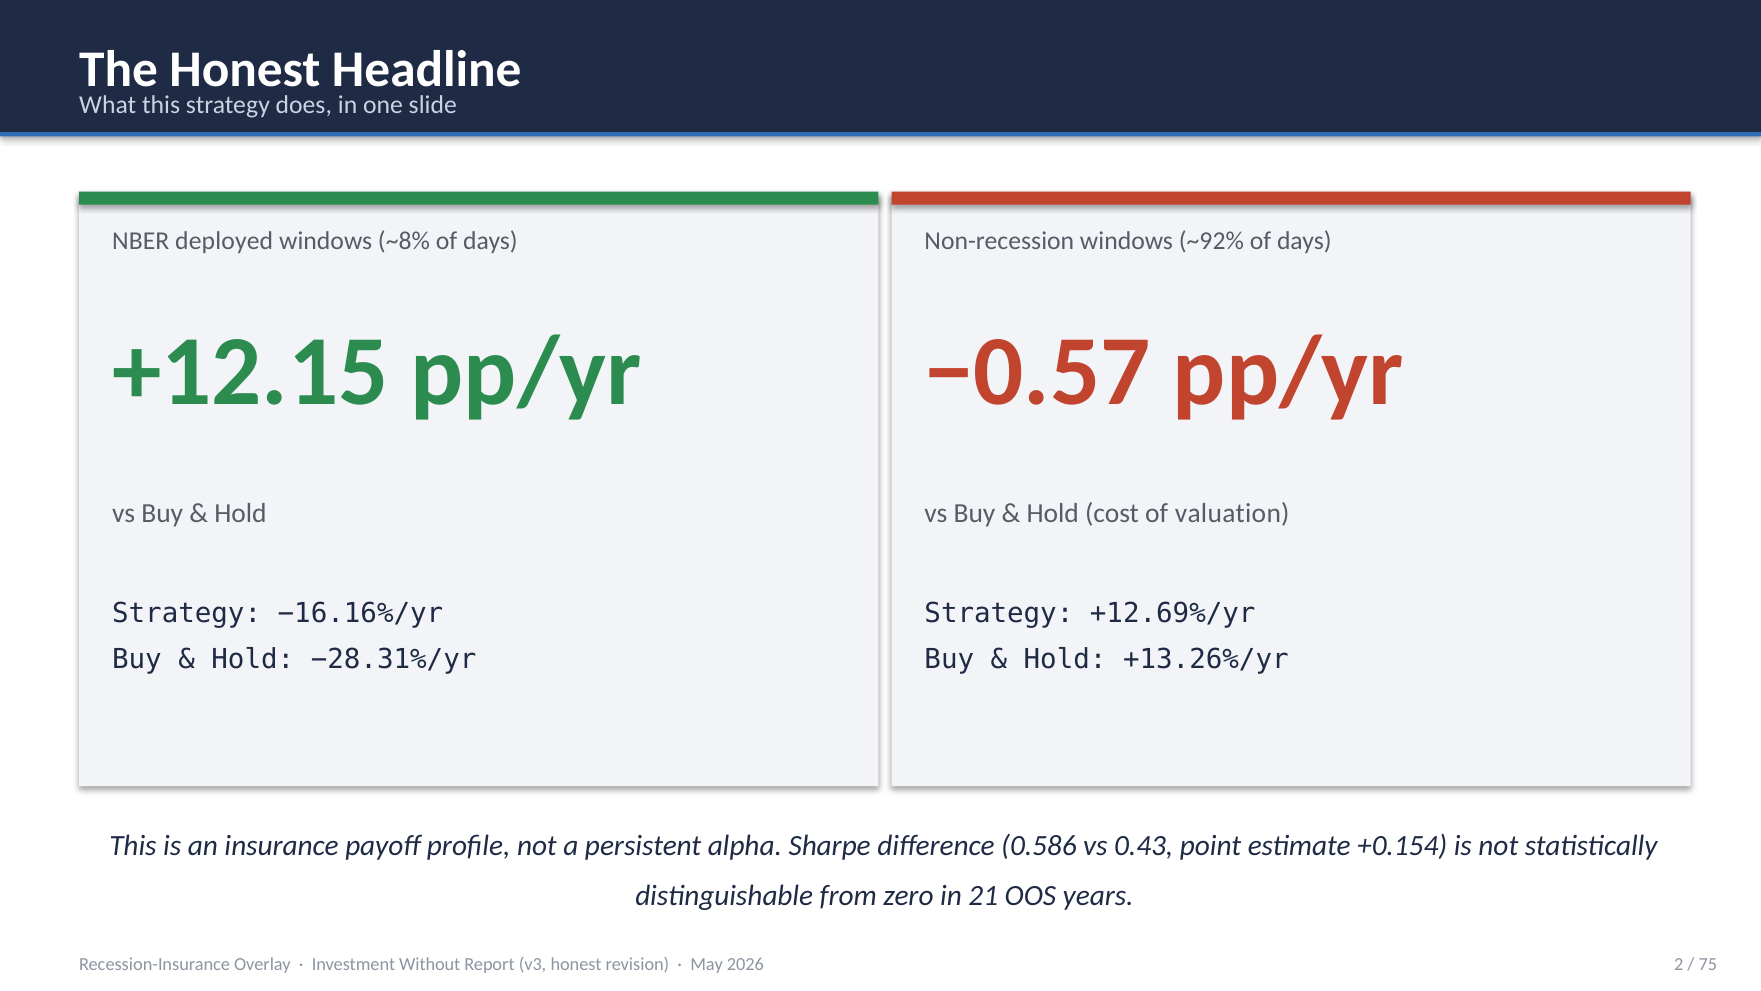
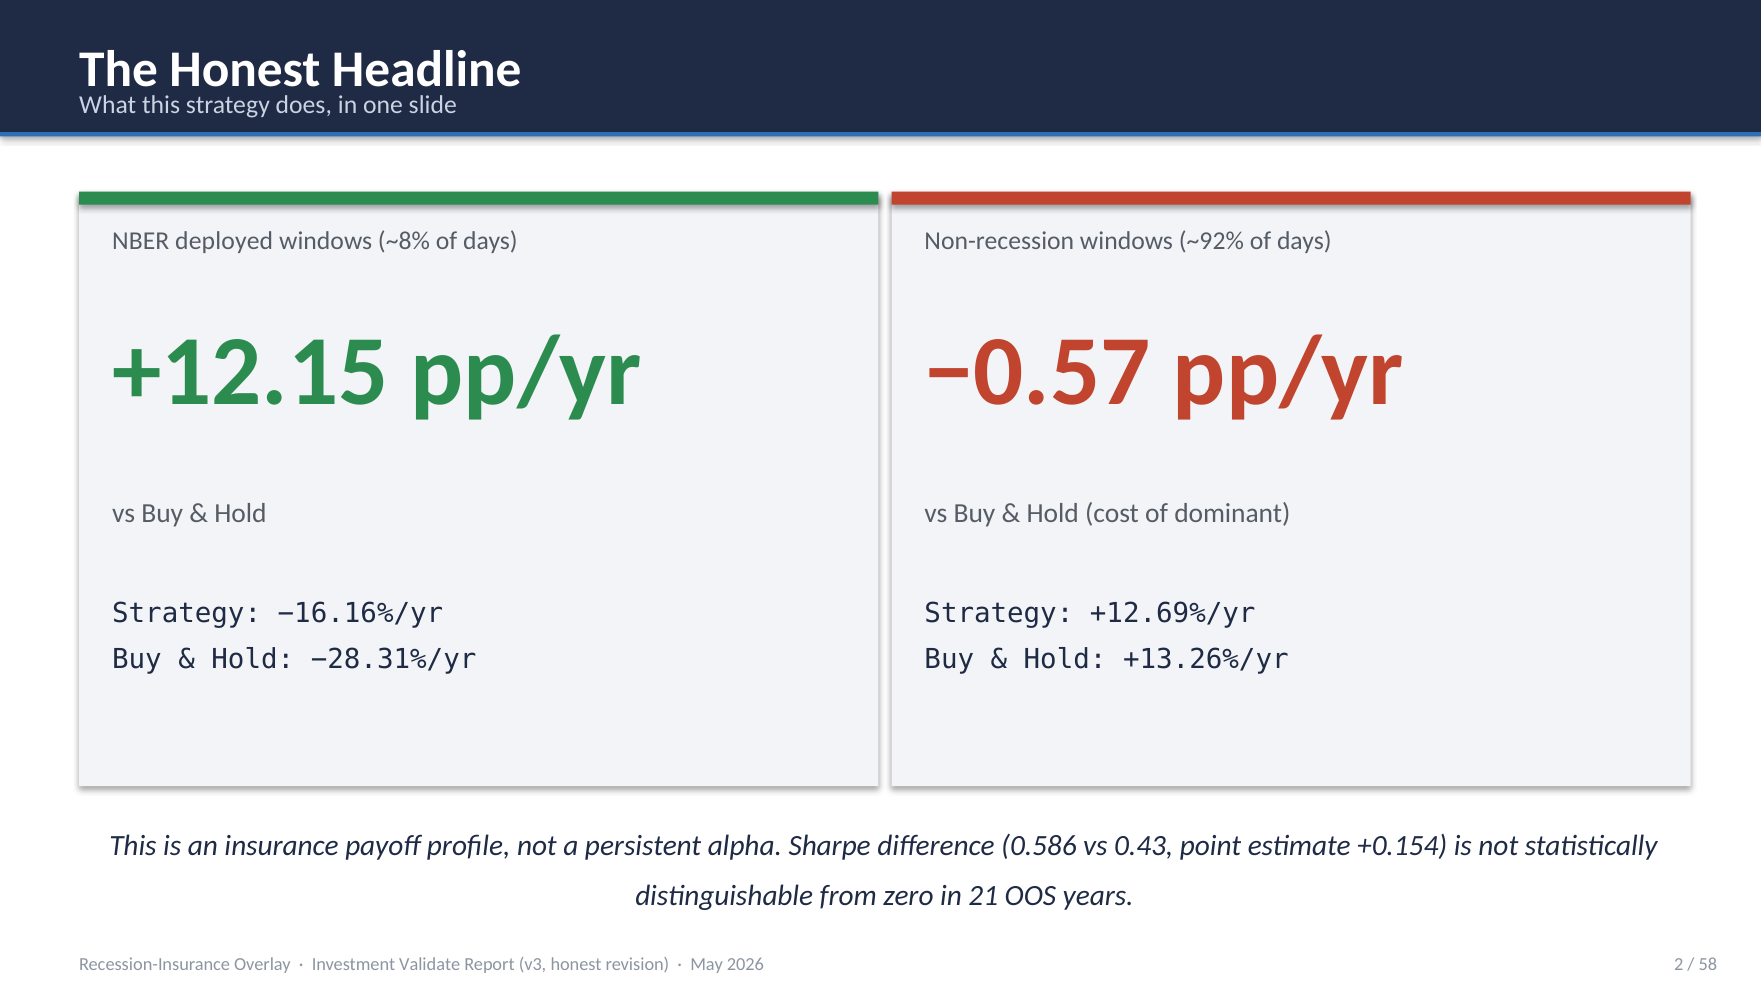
valuation: valuation -> dominant
Without: Without -> Validate
75: 75 -> 58
